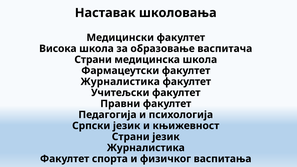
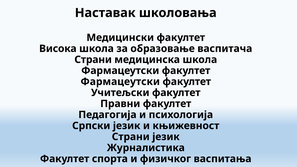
Журналистика at (120, 82): Журналистика -> Фармацеутски
